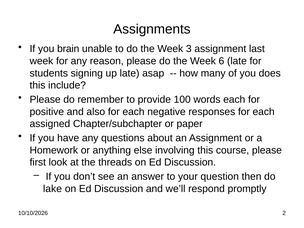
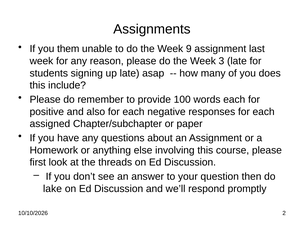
brain: brain -> them
3: 3 -> 9
6: 6 -> 3
